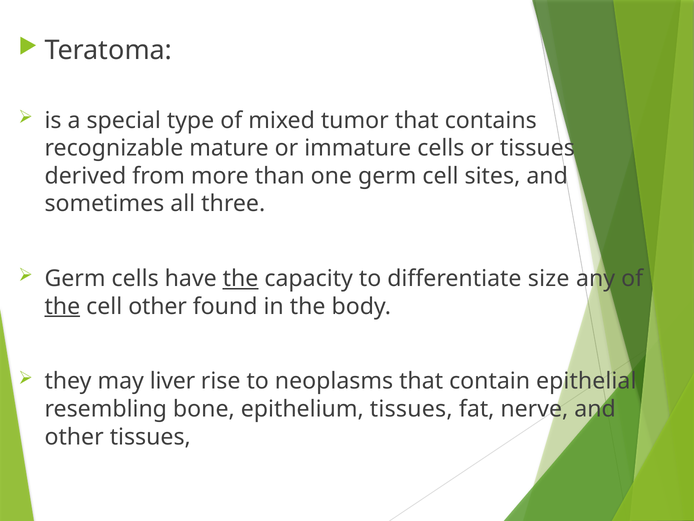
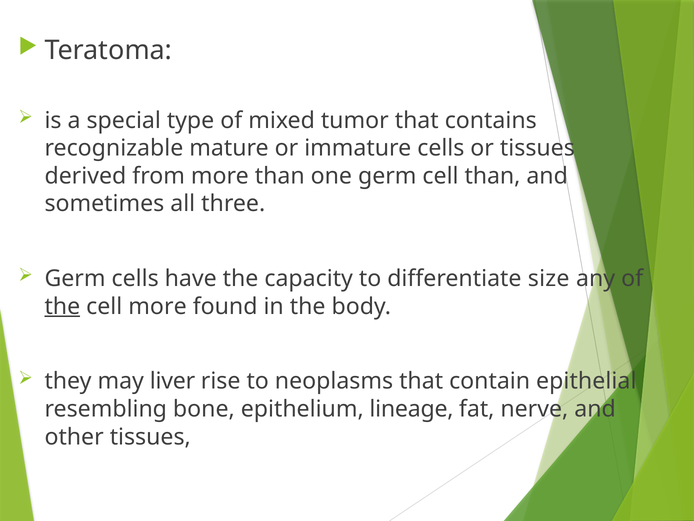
cell sites: sites -> than
the at (241, 278) underline: present -> none
cell other: other -> more
epithelium tissues: tissues -> lineage
